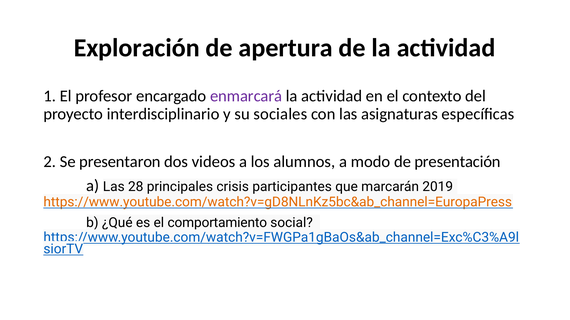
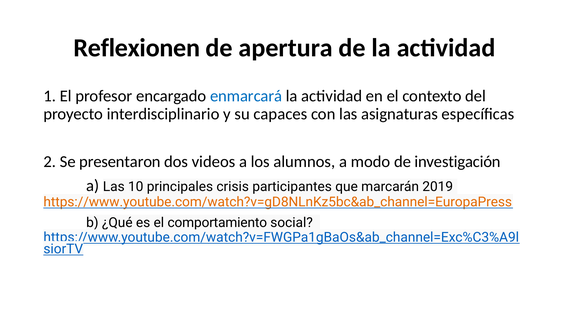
Exploración: Exploración -> Reflexionen
enmarcará colour: purple -> blue
sociales: sociales -> capaces
presentación: presentación -> investigación
28: 28 -> 10
